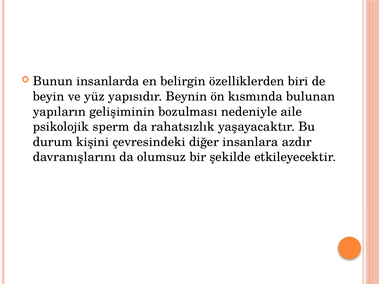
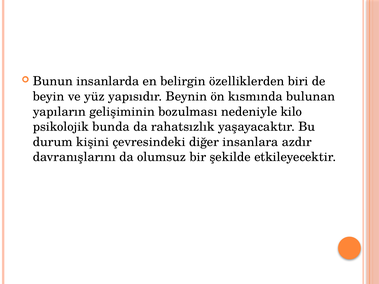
aile: aile -> kilo
sperm: sperm -> bunda
